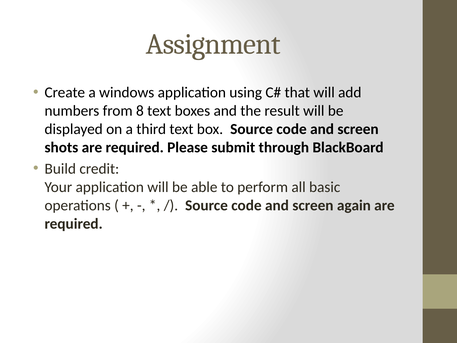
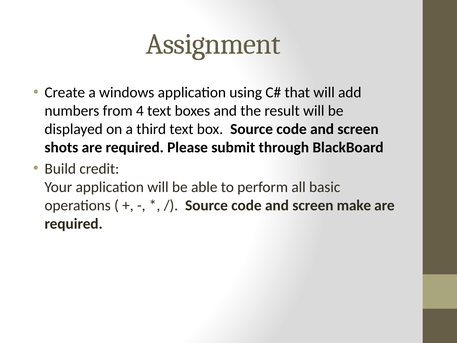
8: 8 -> 4
again: again -> make
